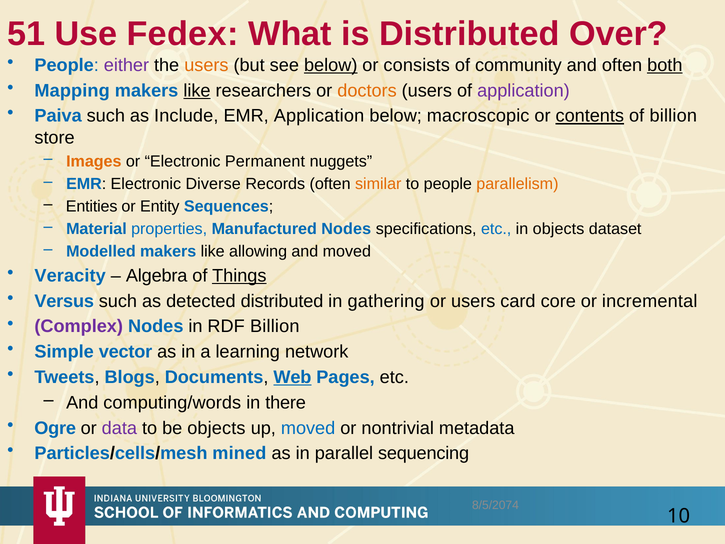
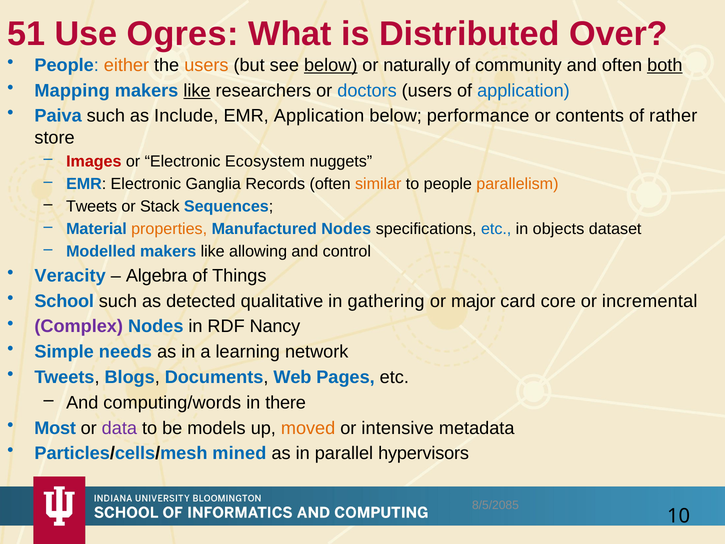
Fedex: Fedex -> Ogres
either colour: purple -> orange
consists: consists -> naturally
doctors colour: orange -> blue
application at (523, 90) colour: purple -> blue
macroscopic: macroscopic -> performance
contents underline: present -> none
of billion: billion -> rather
Images colour: orange -> red
Permanent: Permanent -> Ecosystem
Diverse: Diverse -> Ganglia
Entities at (92, 206): Entities -> Tweets
Entity: Entity -> Stack
properties colour: blue -> orange
and moved: moved -> control
Things underline: present -> none
Versus: Versus -> School
detected distributed: distributed -> qualitative
or users: users -> major
RDF Billion: Billion -> Nancy
vector: vector -> needs
Web underline: present -> none
Ogre: Ogre -> Most
be objects: objects -> models
moved at (308, 428) colour: blue -> orange
nontrivial: nontrivial -> intensive
sequencing: sequencing -> hypervisors
8/5/2074: 8/5/2074 -> 8/5/2085
